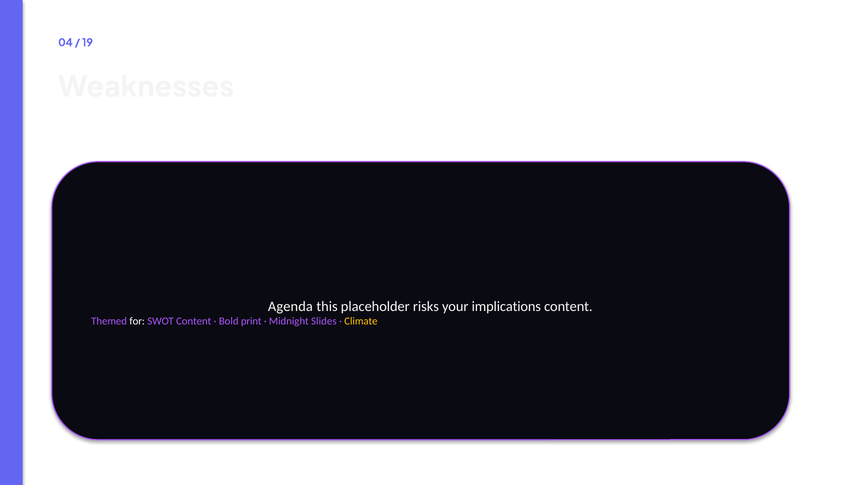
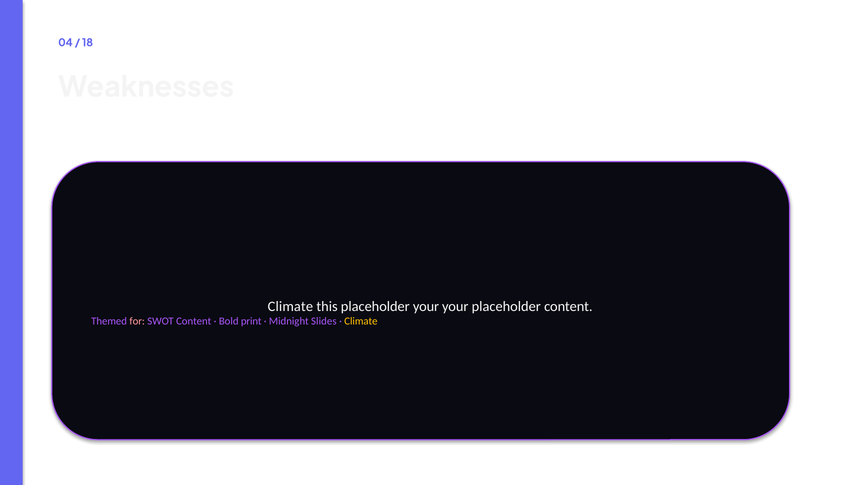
19: 19 -> 18
Agenda at (290, 307): Agenda -> Climate
placeholder risks: risks -> your
your implications: implications -> placeholder
for colour: white -> pink
